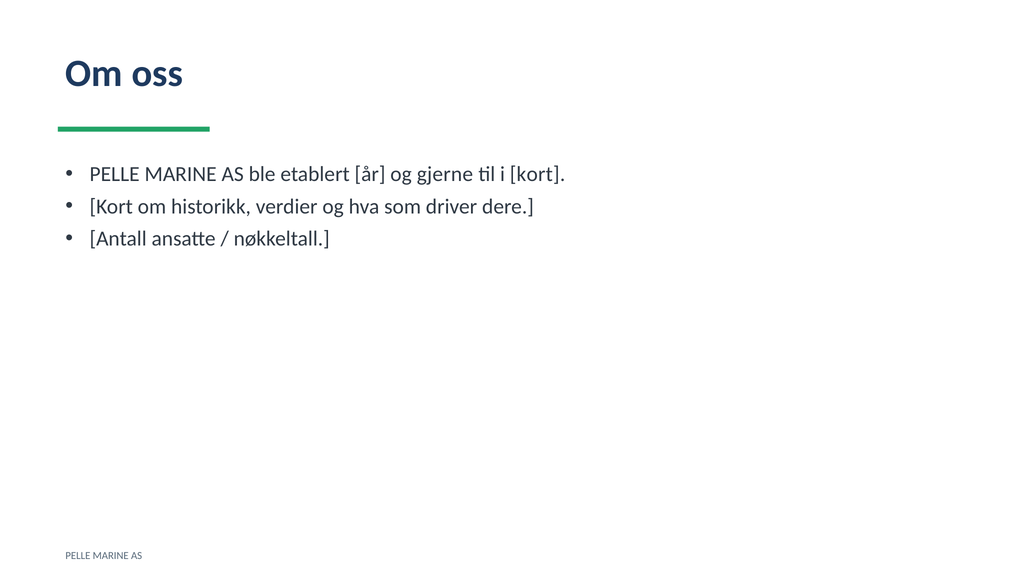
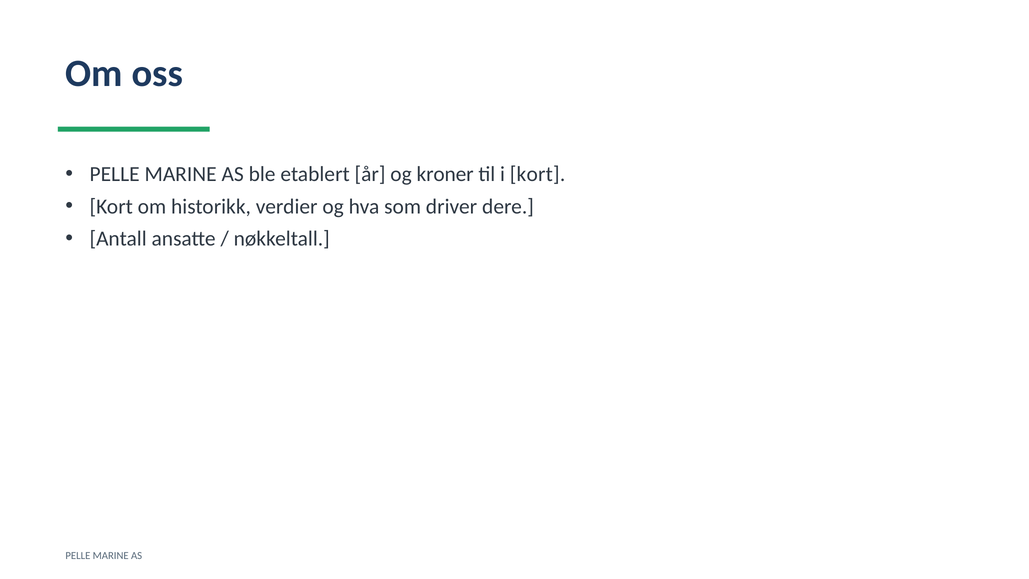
gjerne: gjerne -> kroner
